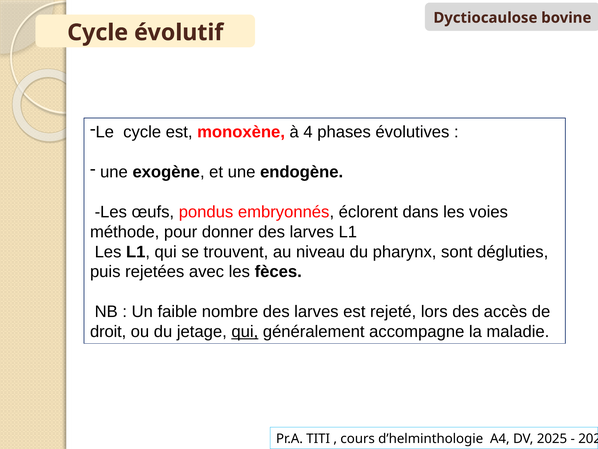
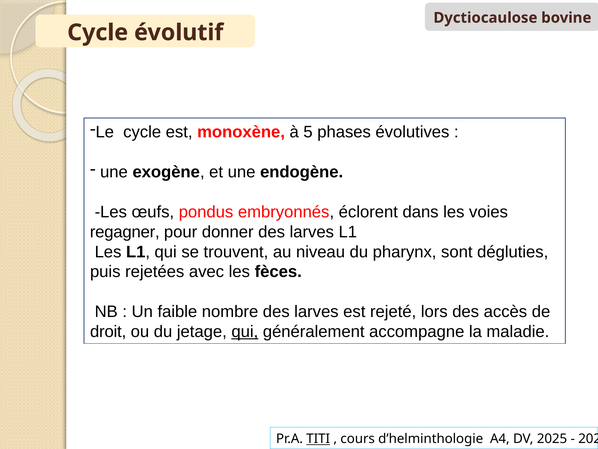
4: 4 -> 5
méthode: méthode -> regagner
TITI underline: none -> present
